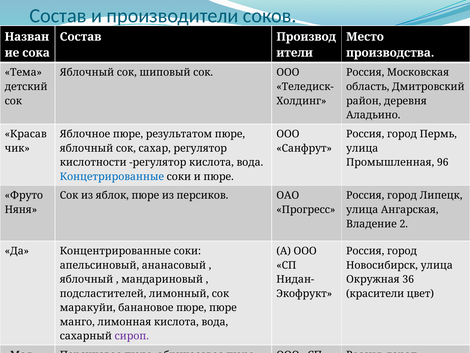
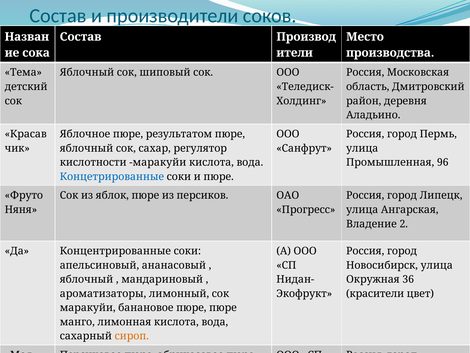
кислотности регулятор: регулятор -> маракуйи
подсластителей: подсластителей -> ароматизаторы
сироп at (132, 336) colour: purple -> orange
